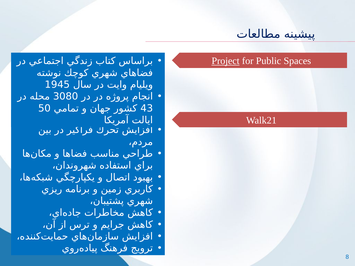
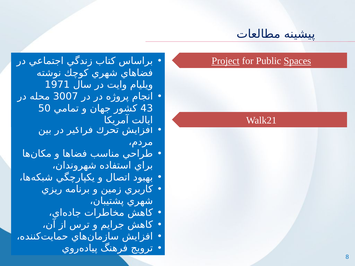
Spaces underline: none -> present
1945: 1945 -> 1971
3080: 3080 -> 3007
